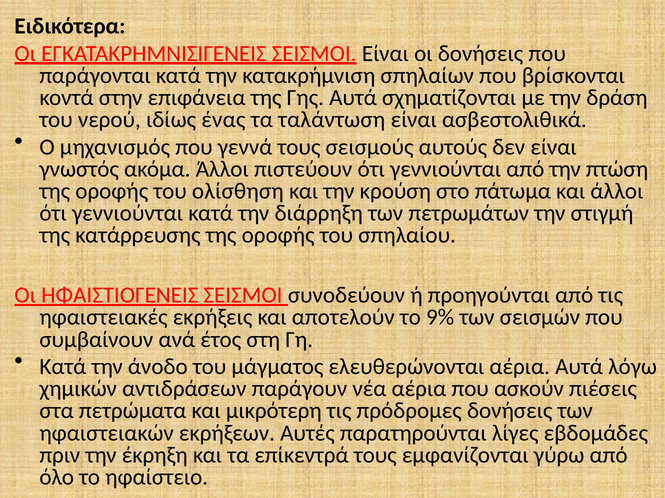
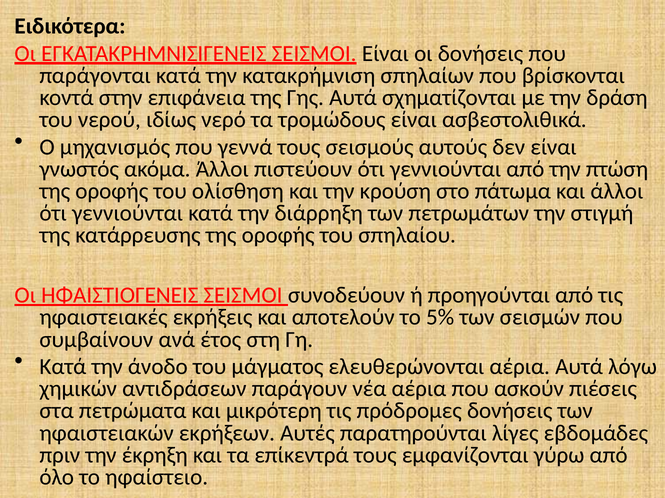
ένας: ένας -> νερό
ταλάντωση: ταλάντωση -> τρομώδους
9%: 9% -> 5%
